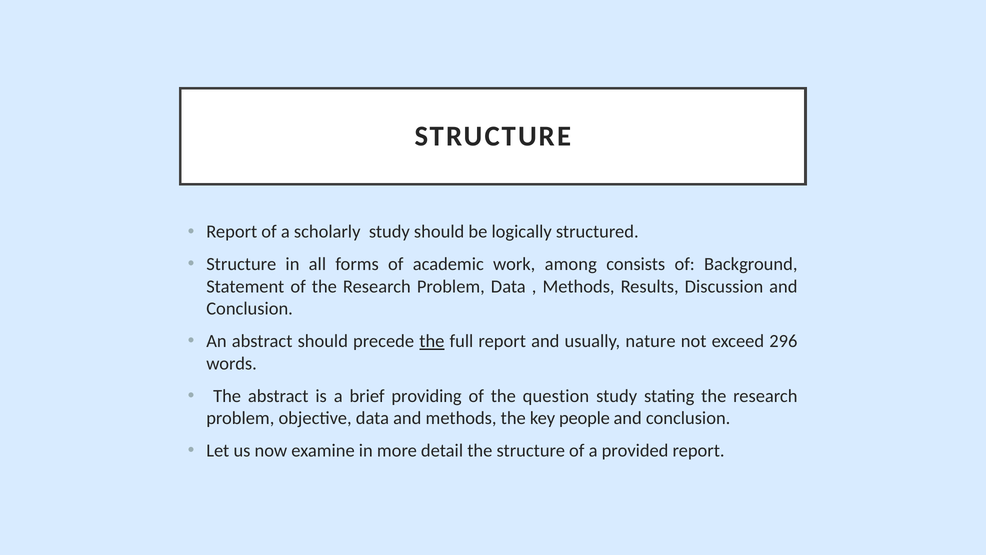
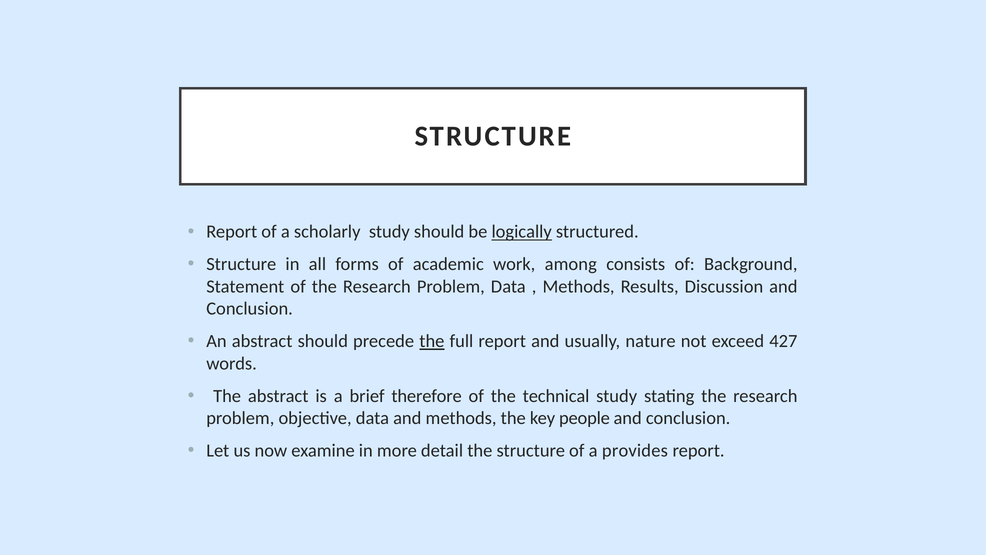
logically underline: none -> present
296: 296 -> 427
providing: providing -> therefore
question: question -> technical
provided: provided -> provides
